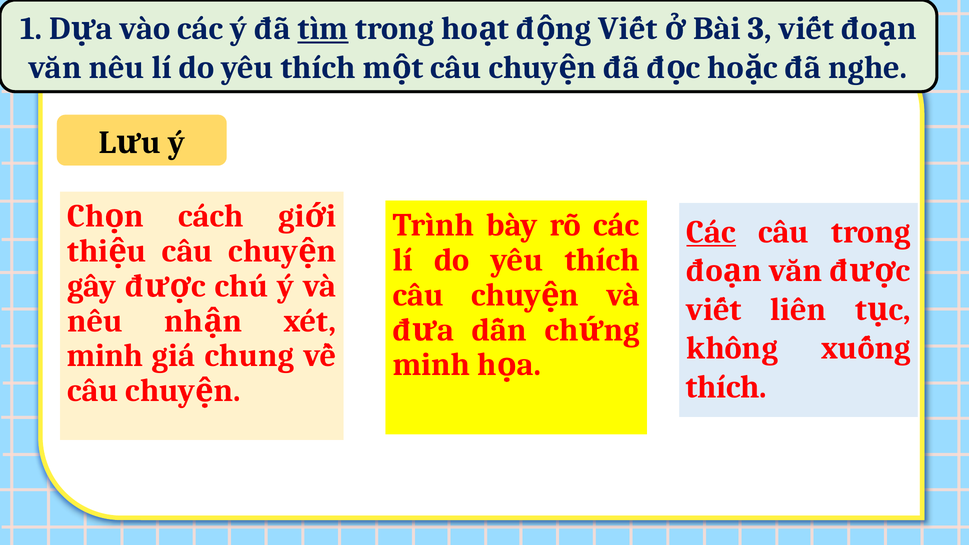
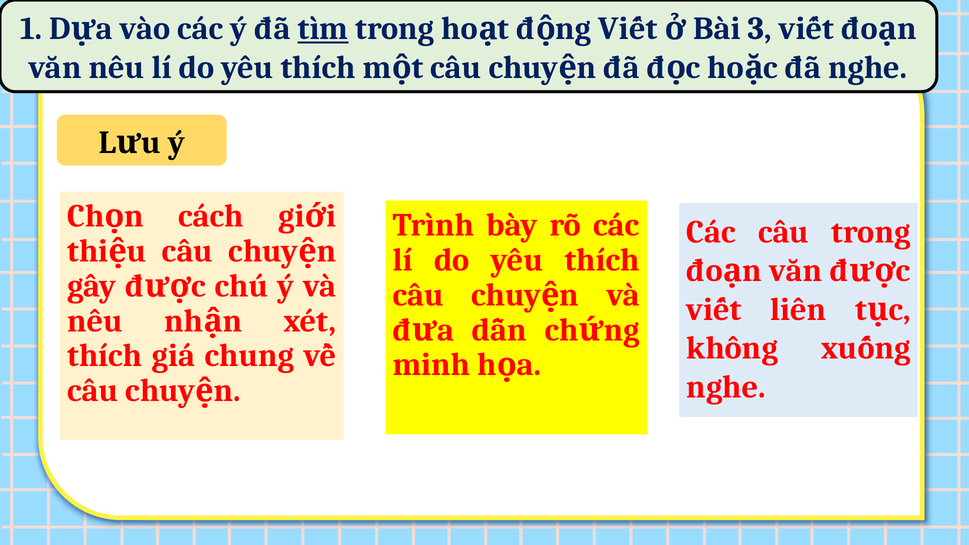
Các at (711, 232) underline: present -> none
minh at (105, 356): minh -> thích
thích at (726, 387): thích -> nghe
